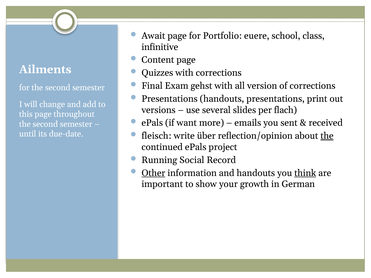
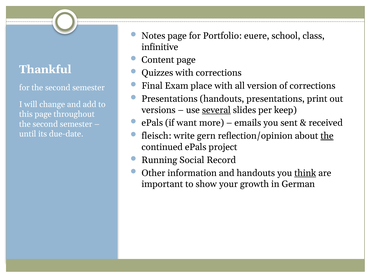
Await: Await -> Notes
Ailments: Ailments -> Thankful
gehst: gehst -> place
several underline: none -> present
flach: flach -> keep
über: über -> gern
Other underline: present -> none
